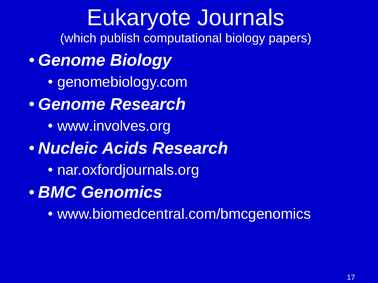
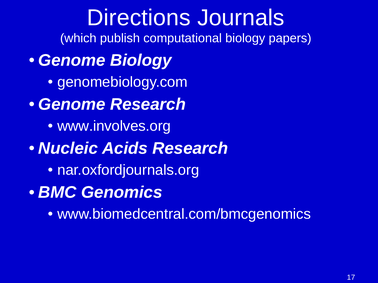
Eukaryote: Eukaryote -> Directions
